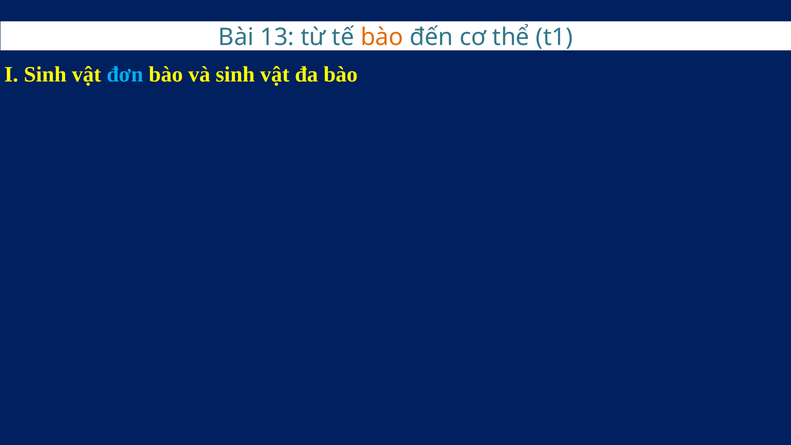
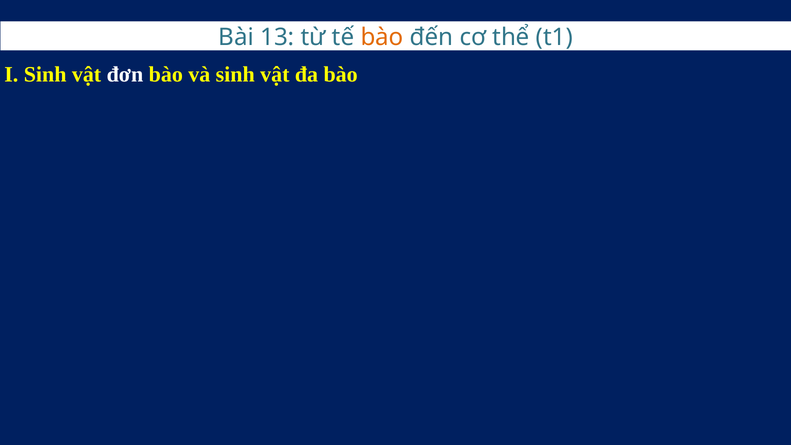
đơn colour: light blue -> white
